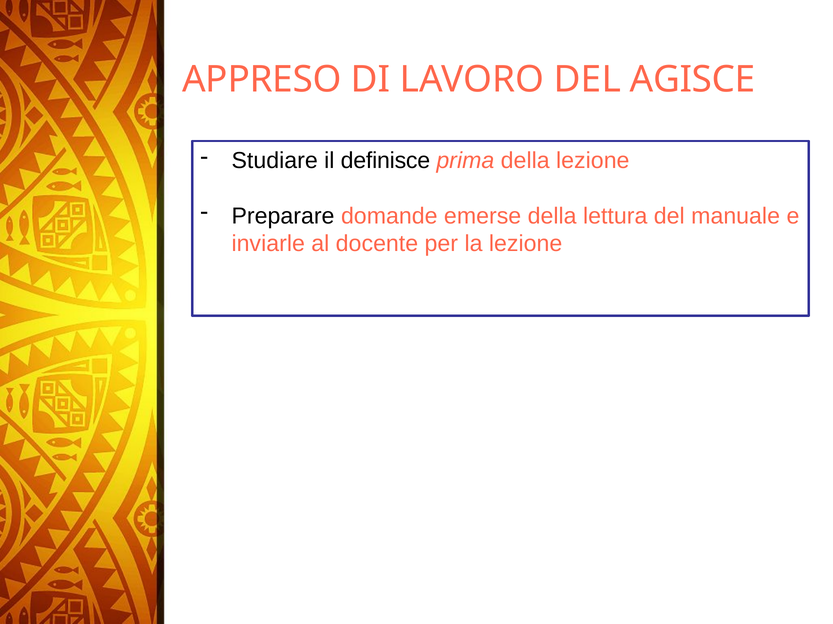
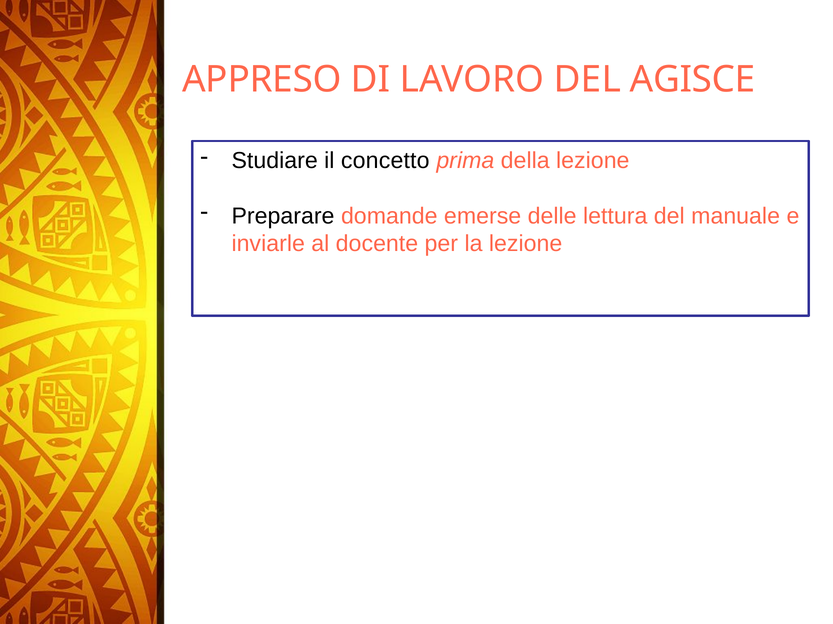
definisce: definisce -> concetto
emerse della: della -> delle
